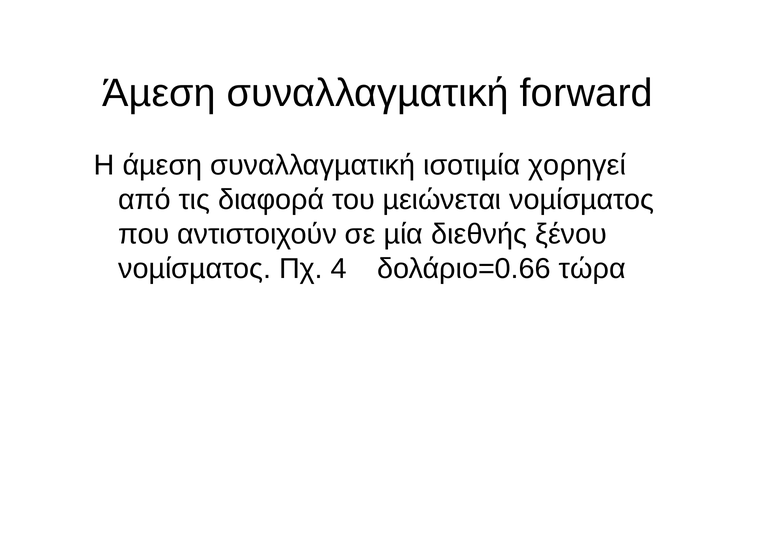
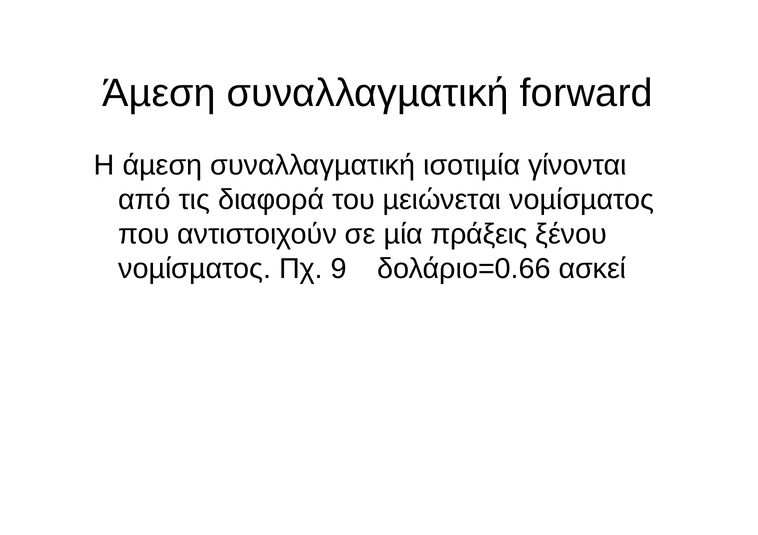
χορηγεί: χορηγεί -> γίνονται
διεθνής: διεθνής -> πράξεις
4: 4 -> 9
τώρα: τώρα -> ασκεί
